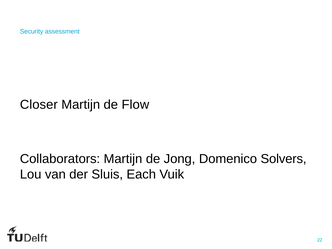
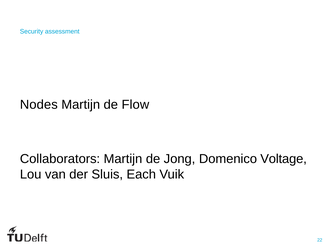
Closer: Closer -> Nodes
Solvers: Solvers -> Voltage
